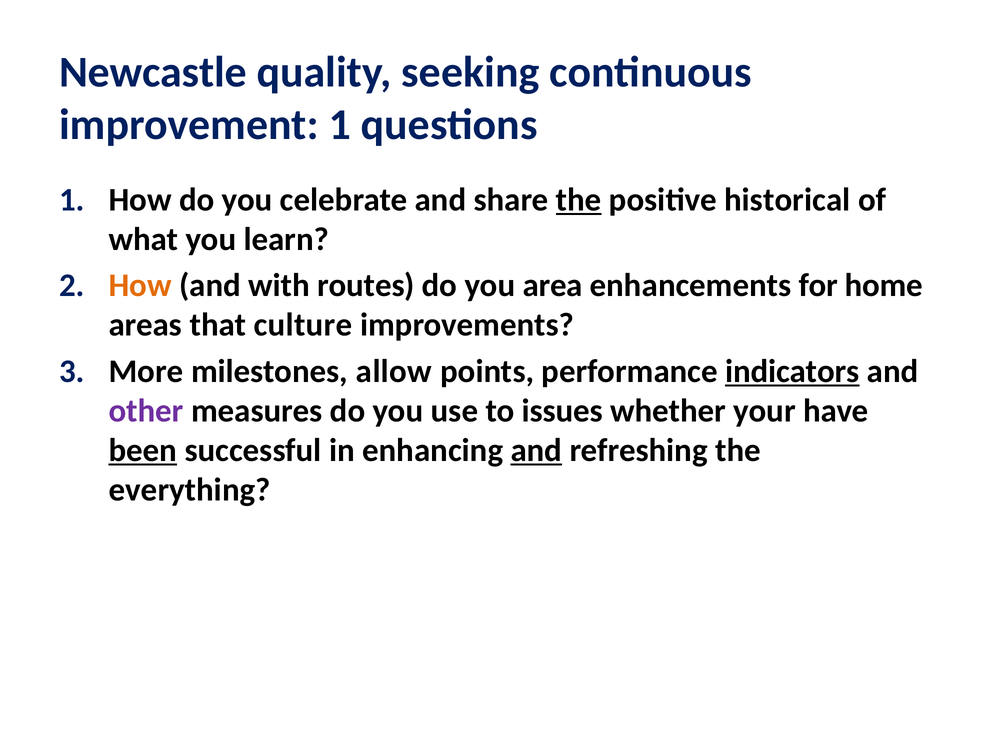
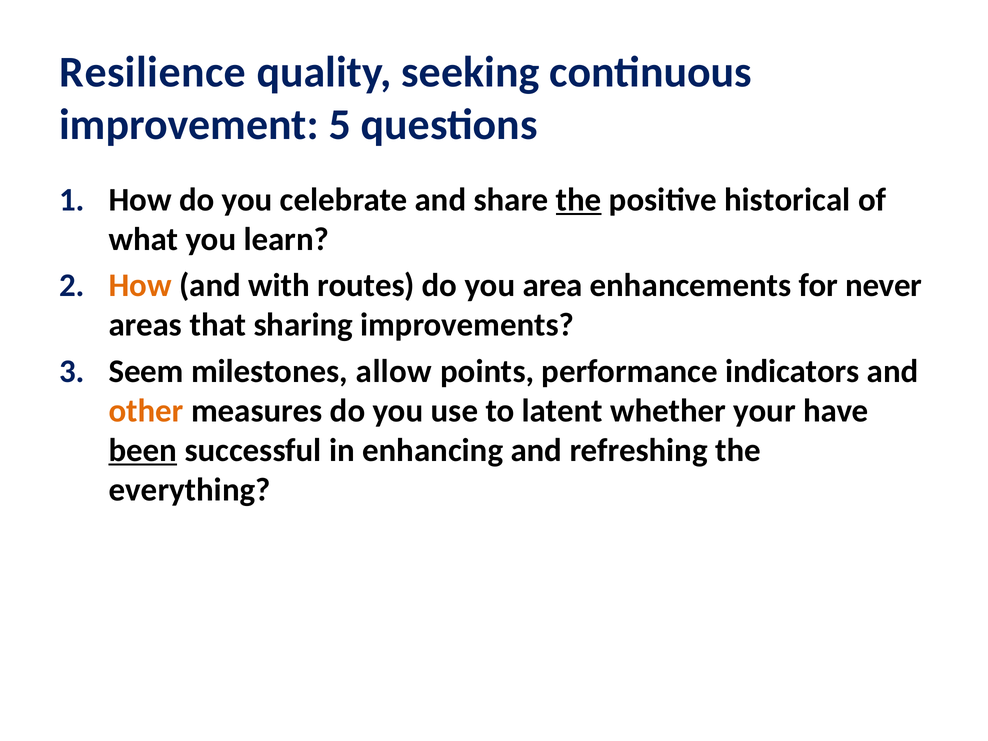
Newcastle: Newcastle -> Resilience
improvement 1: 1 -> 5
home: home -> never
culture: culture -> sharing
More: More -> Seem
indicators underline: present -> none
other colour: purple -> orange
issues: issues -> latent
and at (536, 450) underline: present -> none
